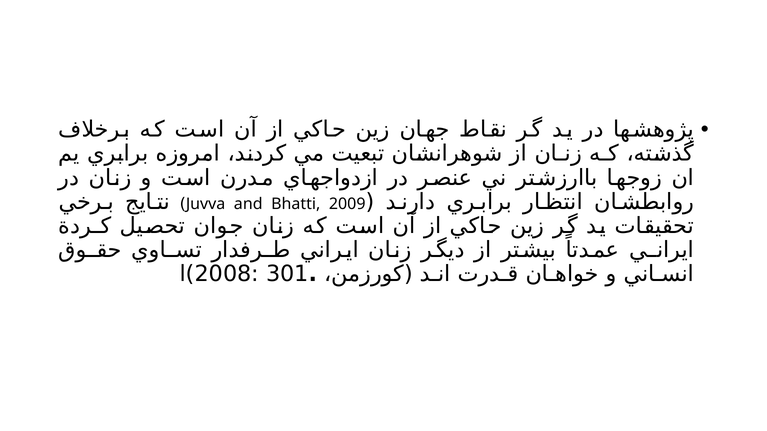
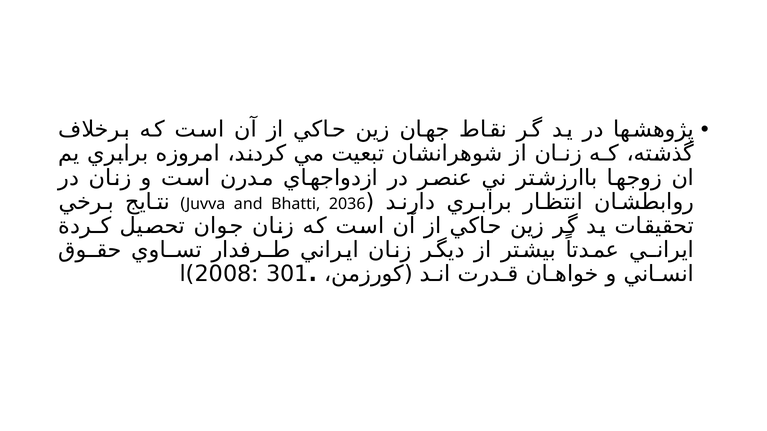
2009: 2009 -> 2036
